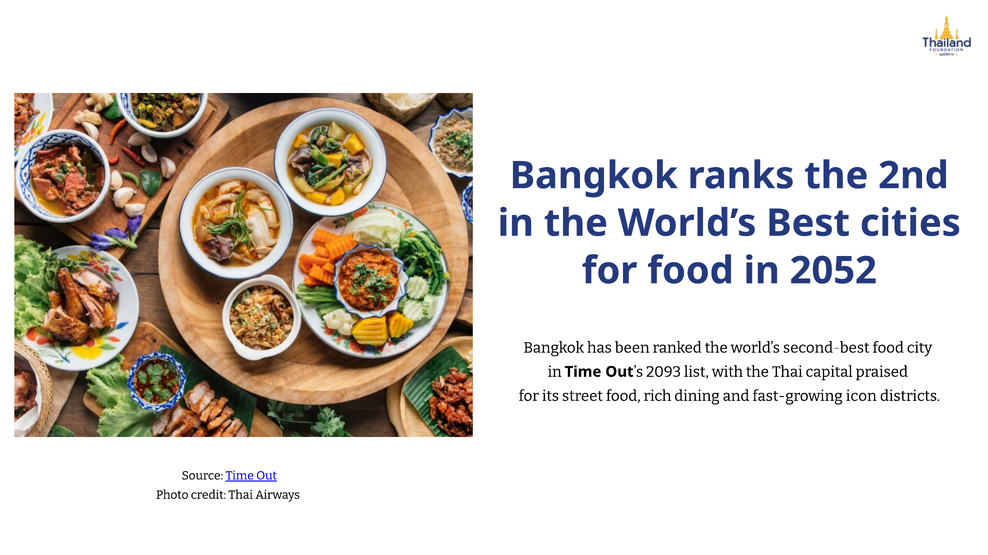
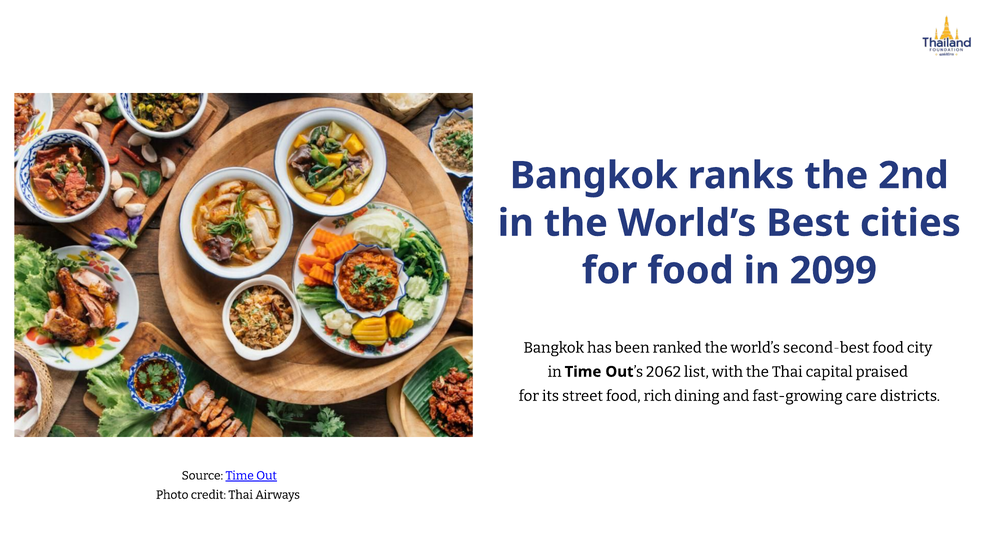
2052: 2052 -> 2099
2093: 2093 -> 2062
icon: icon -> care
